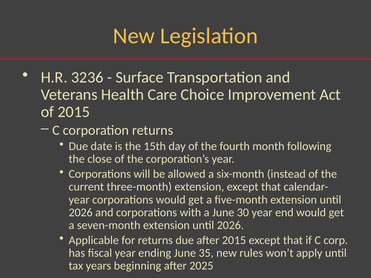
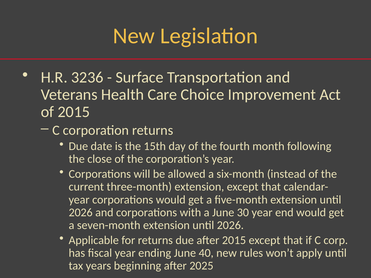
35: 35 -> 40
